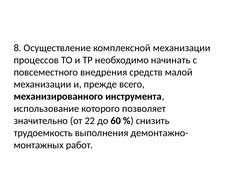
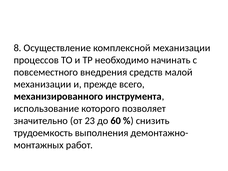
22: 22 -> 23
